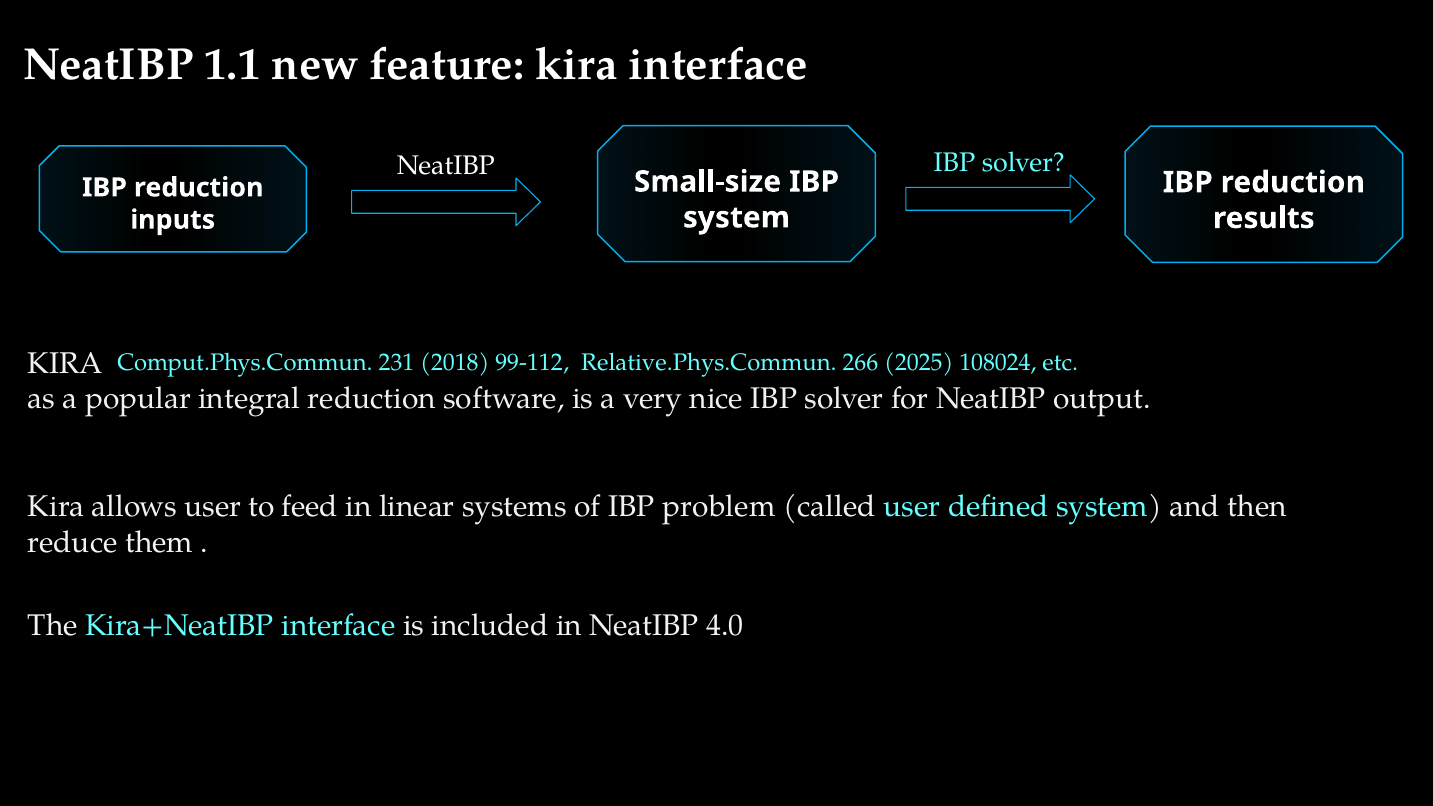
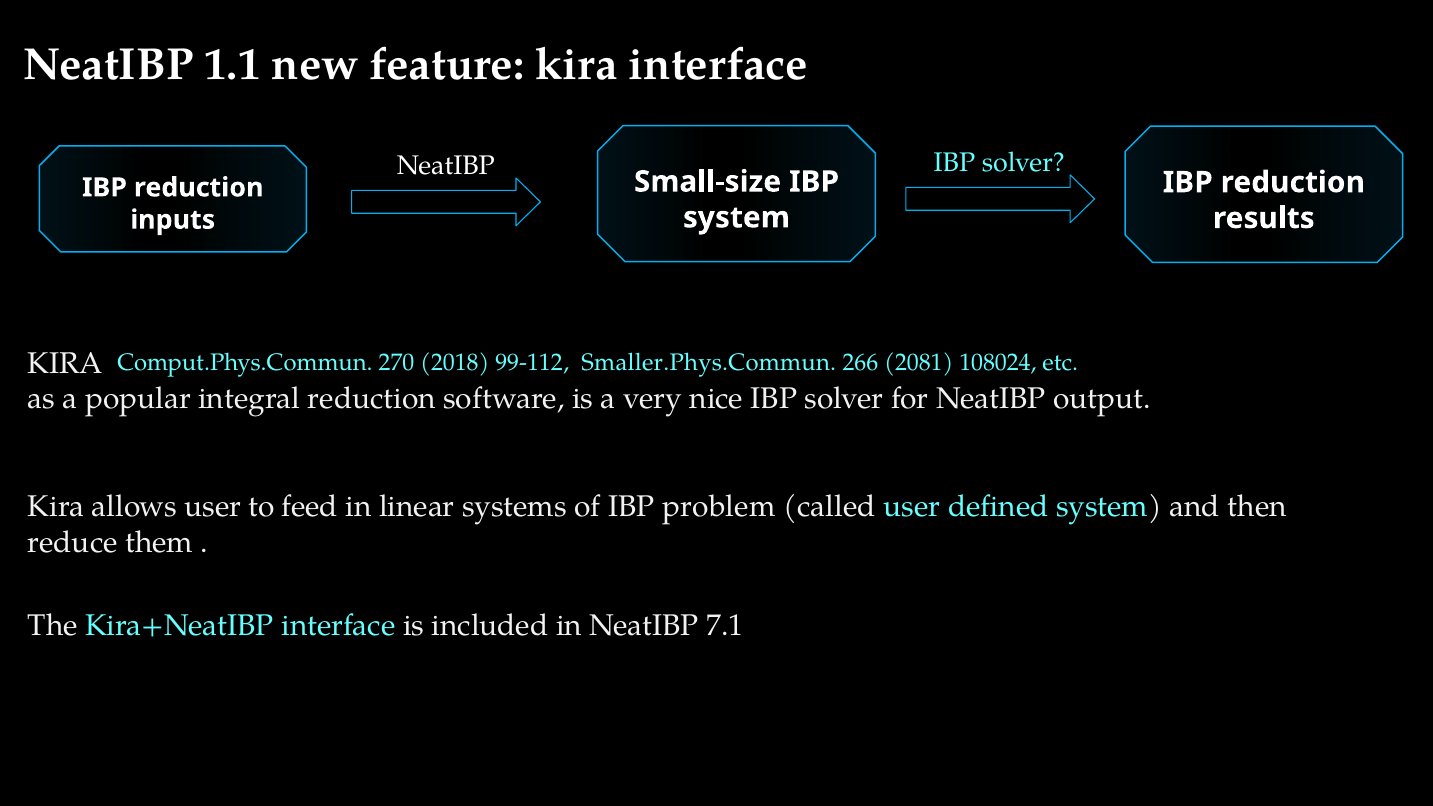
231: 231 -> 270
Relative.Phys.Commun: Relative.Phys.Commun -> Smaller.Phys.Commun
2025: 2025 -> 2081
4.0: 4.0 -> 7.1
